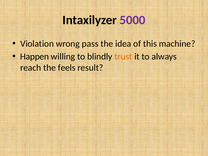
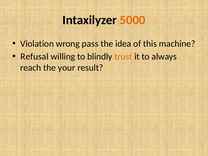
5000 colour: purple -> orange
Happen: Happen -> Refusal
feels: feels -> your
